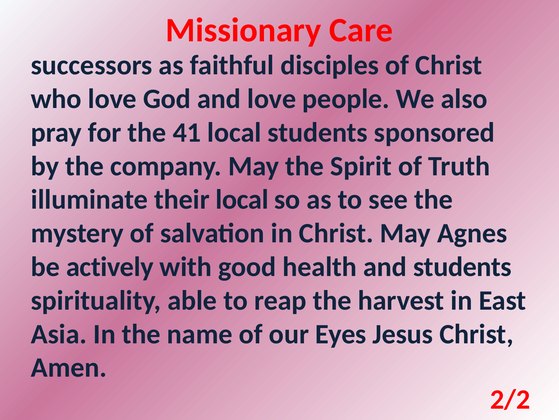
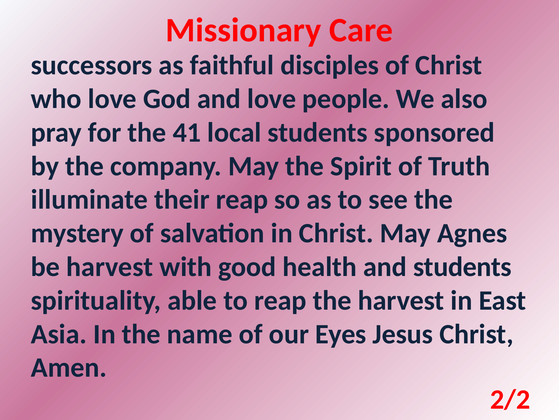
their local: local -> reap
be actively: actively -> harvest
